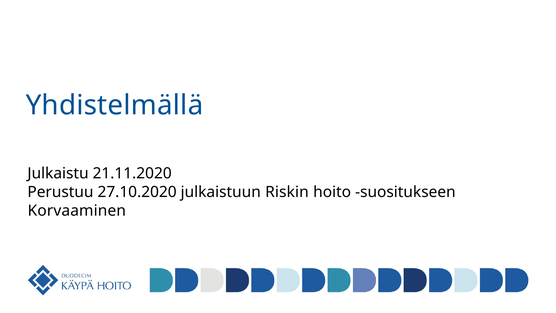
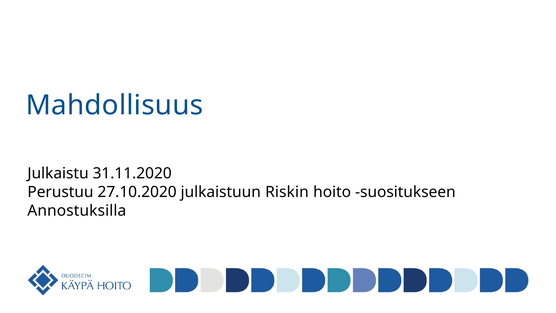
Yhdistelmällä: Yhdistelmällä -> Mahdollisuus
21.11.2020: 21.11.2020 -> 31.11.2020
Korvaaminen: Korvaaminen -> Annostuksilla
